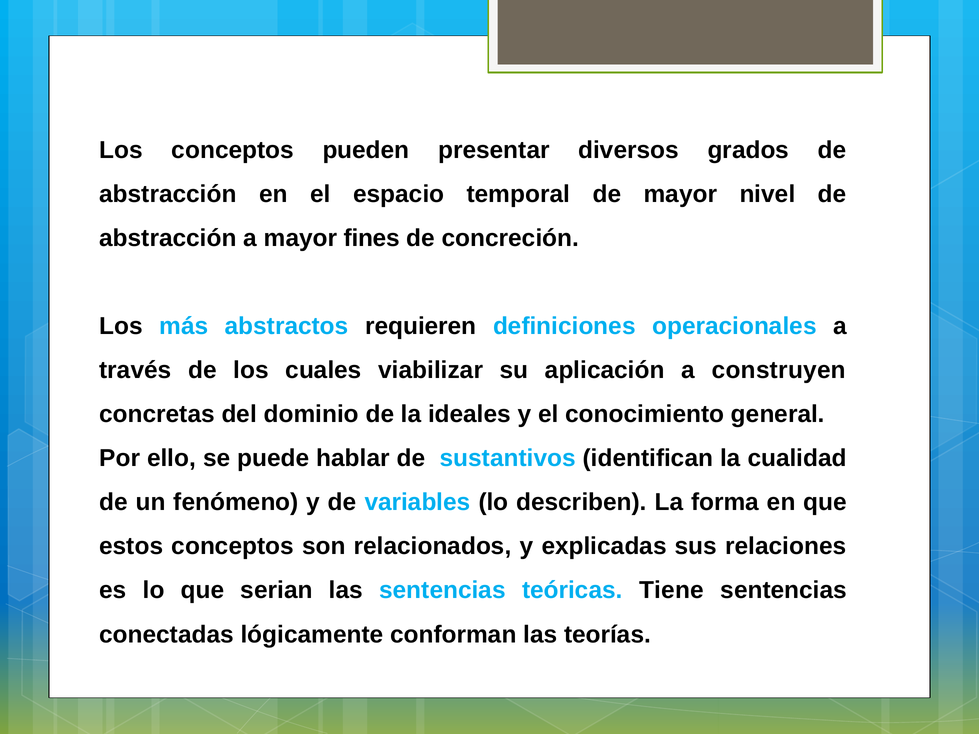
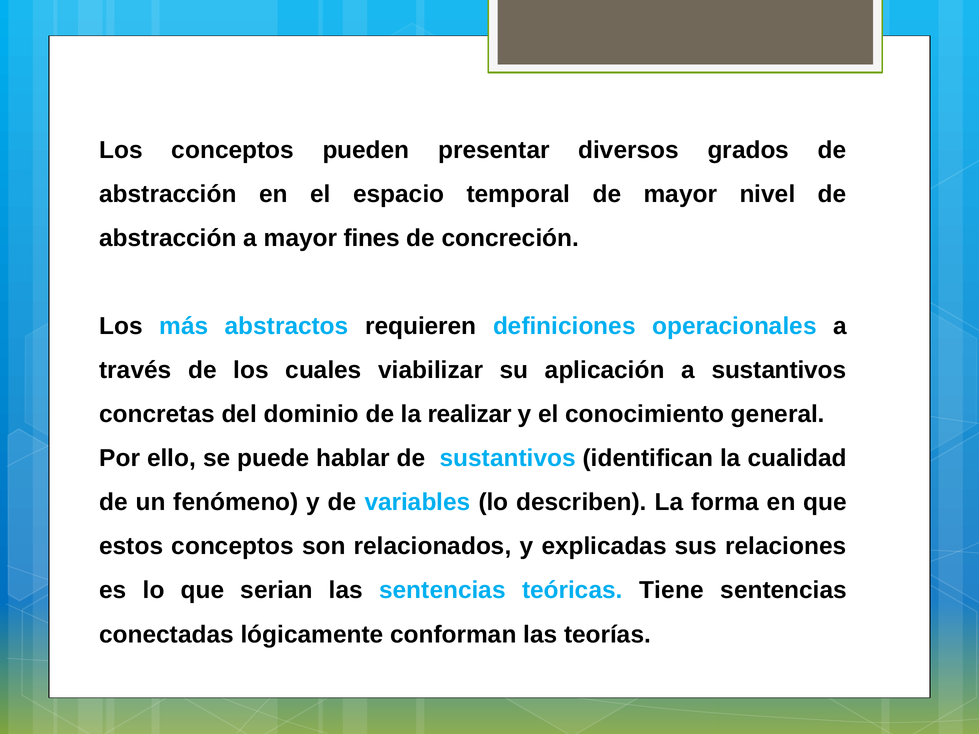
a construyen: construyen -> sustantivos
ideales: ideales -> realizar
